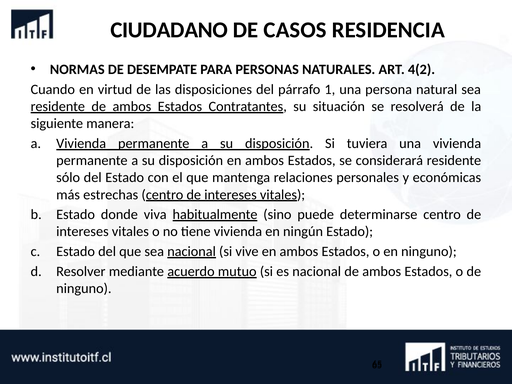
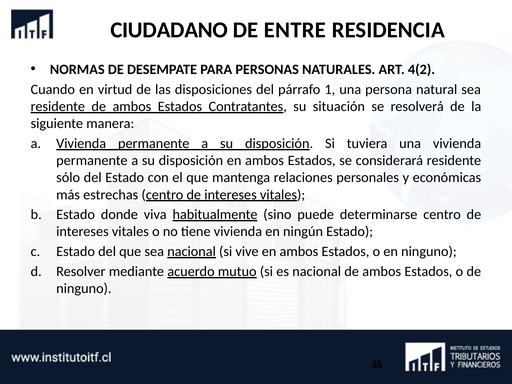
CASOS: CASOS -> ENTRE
